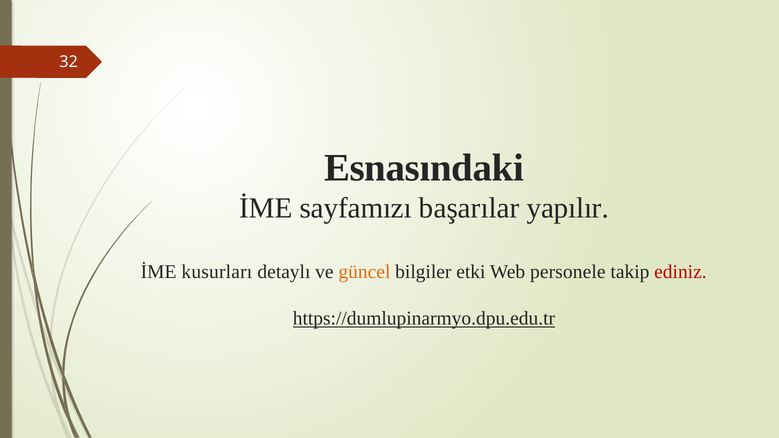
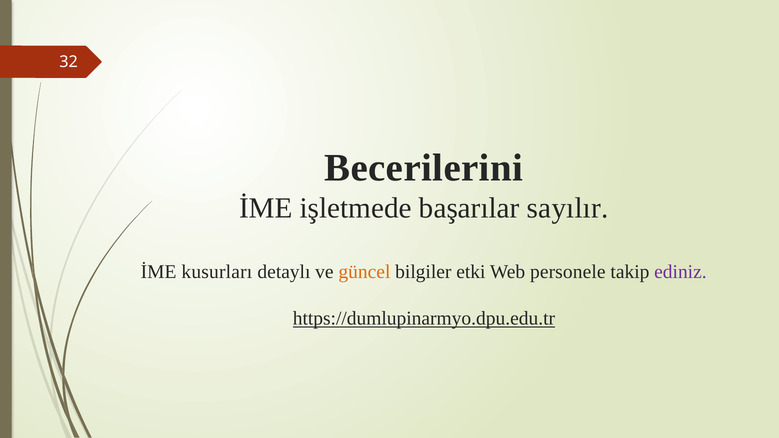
Esnasındaki: Esnasındaki -> Becerilerini
sayfamızı: sayfamızı -> işletmede
yapılır: yapılır -> sayılır
ediniz colour: red -> purple
